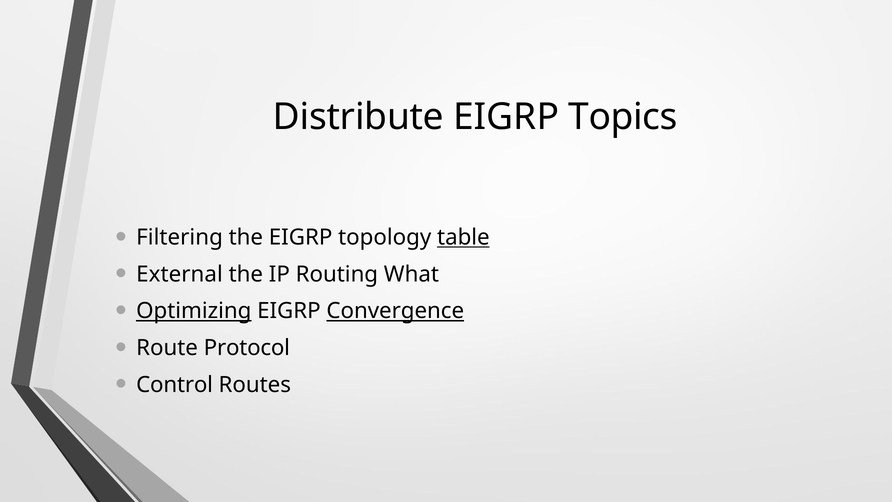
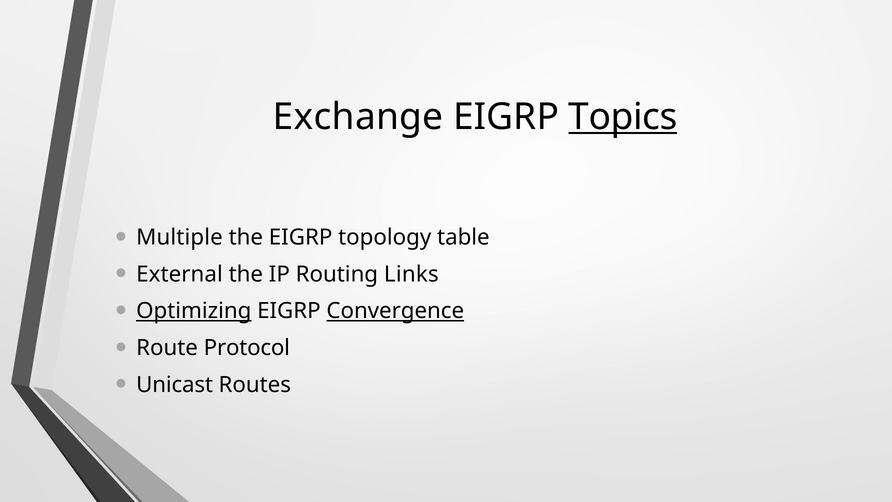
Distribute: Distribute -> Exchange
Topics underline: none -> present
Filtering: Filtering -> Multiple
table underline: present -> none
What: What -> Links
Control: Control -> Unicast
